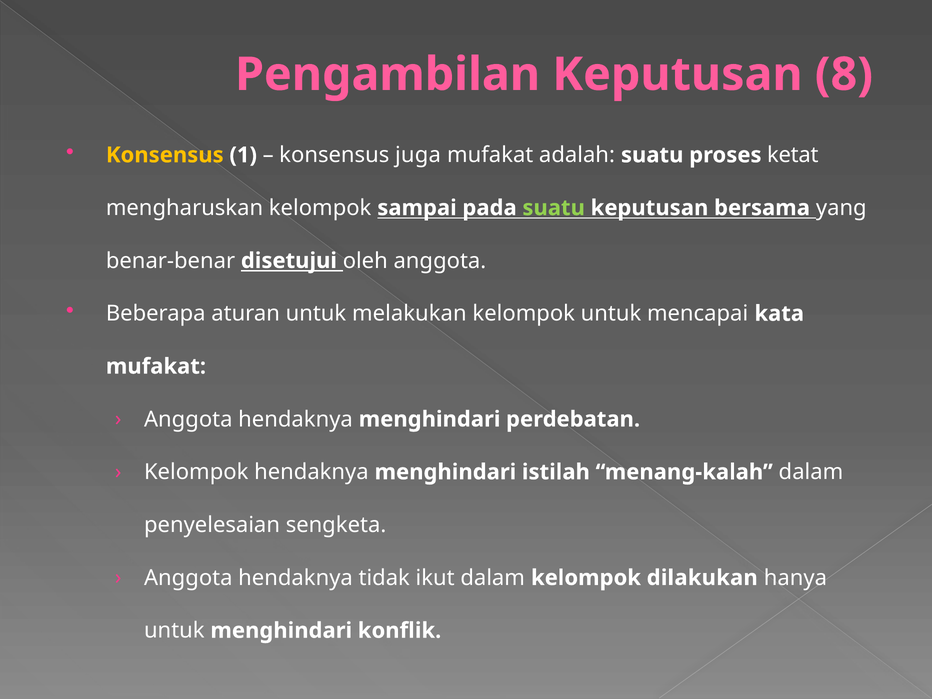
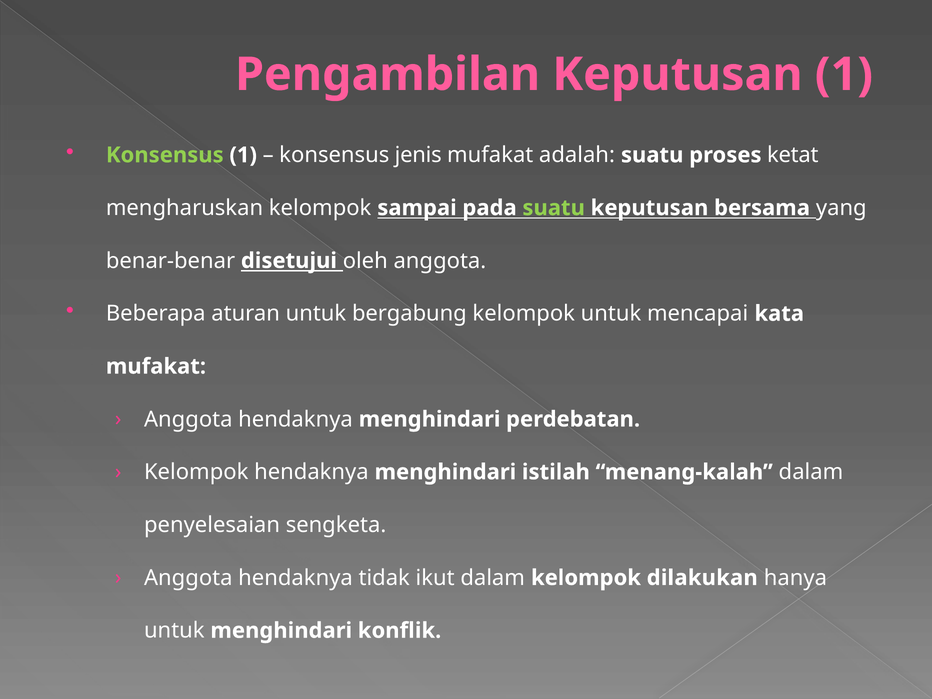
Keputusan 8: 8 -> 1
Konsensus at (165, 155) colour: yellow -> light green
juga: juga -> jenis
melakukan: melakukan -> bergabung
